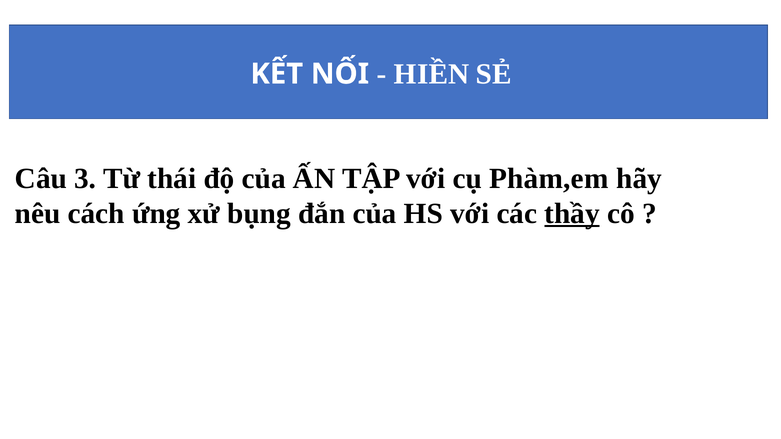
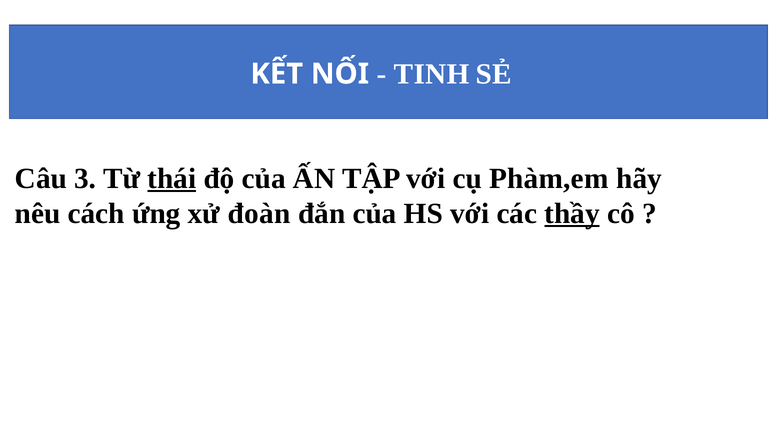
HIỀN: HIỀN -> TINH
thái underline: none -> present
bụng: bụng -> đoàn
